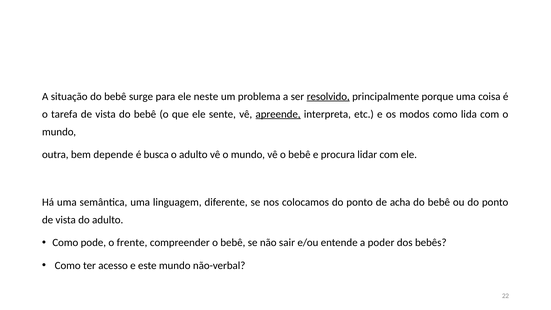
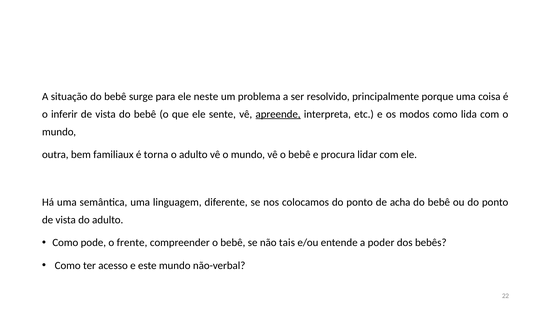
resolvido underline: present -> none
tarefa: tarefa -> inferir
depende: depende -> familiaux
busca: busca -> torna
sair: sair -> tais
